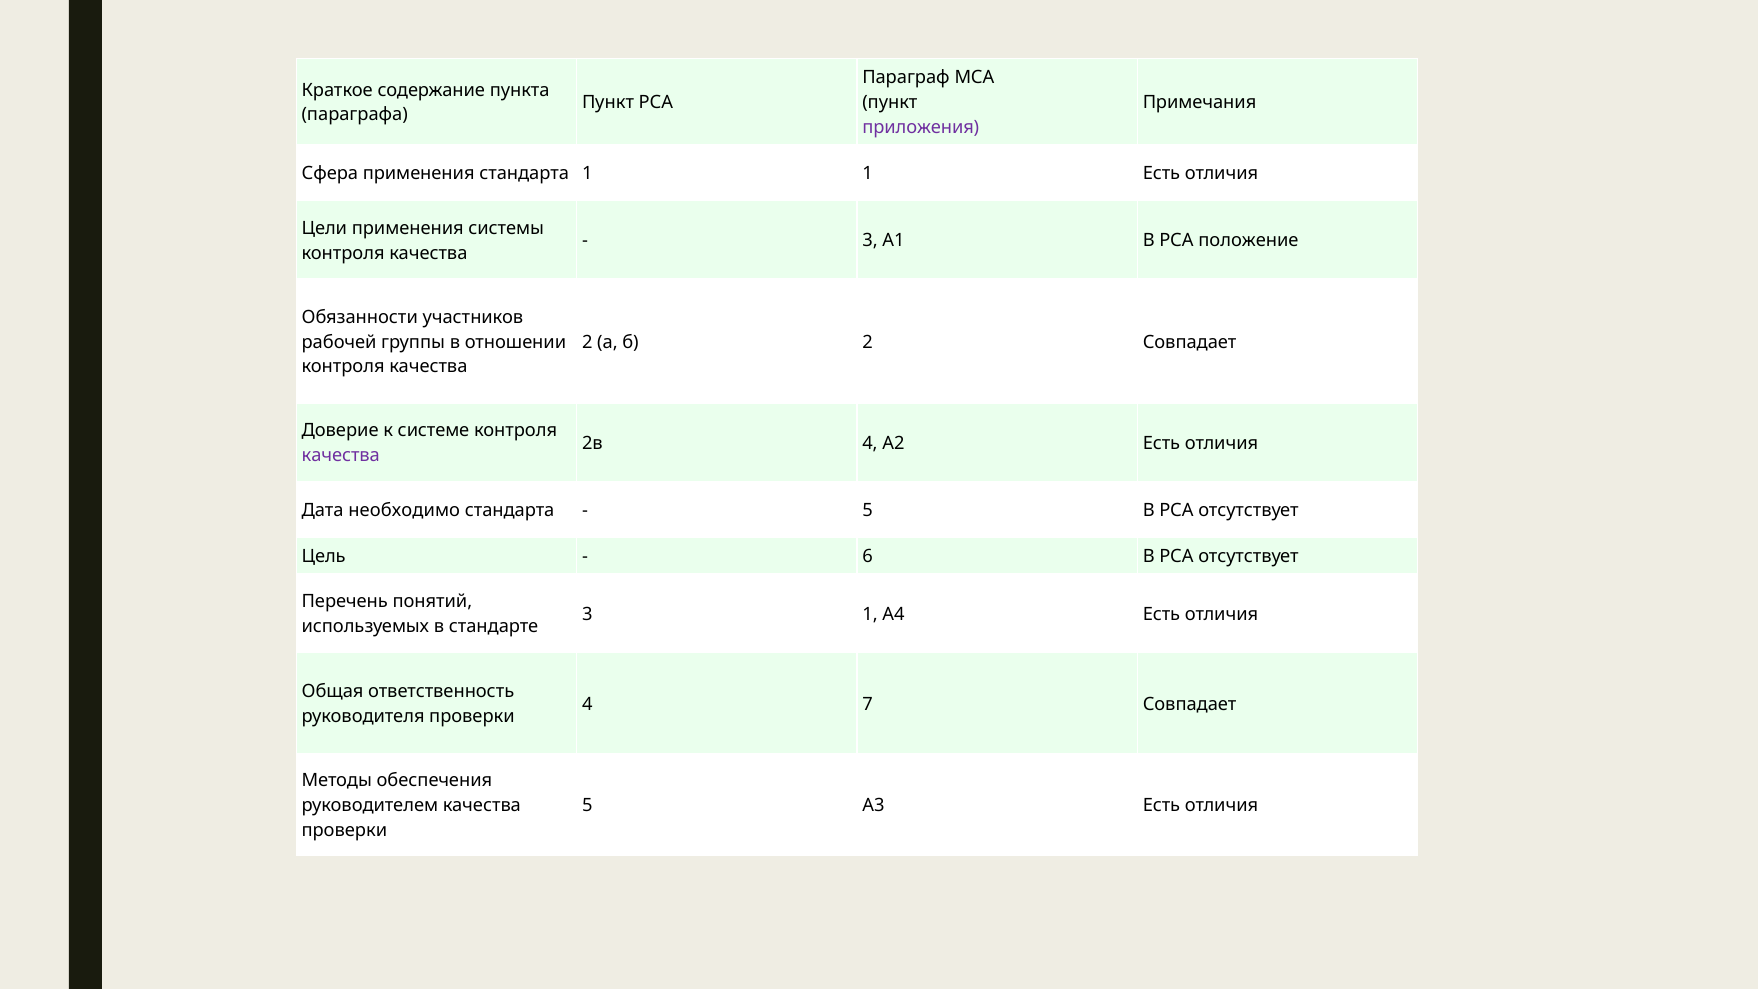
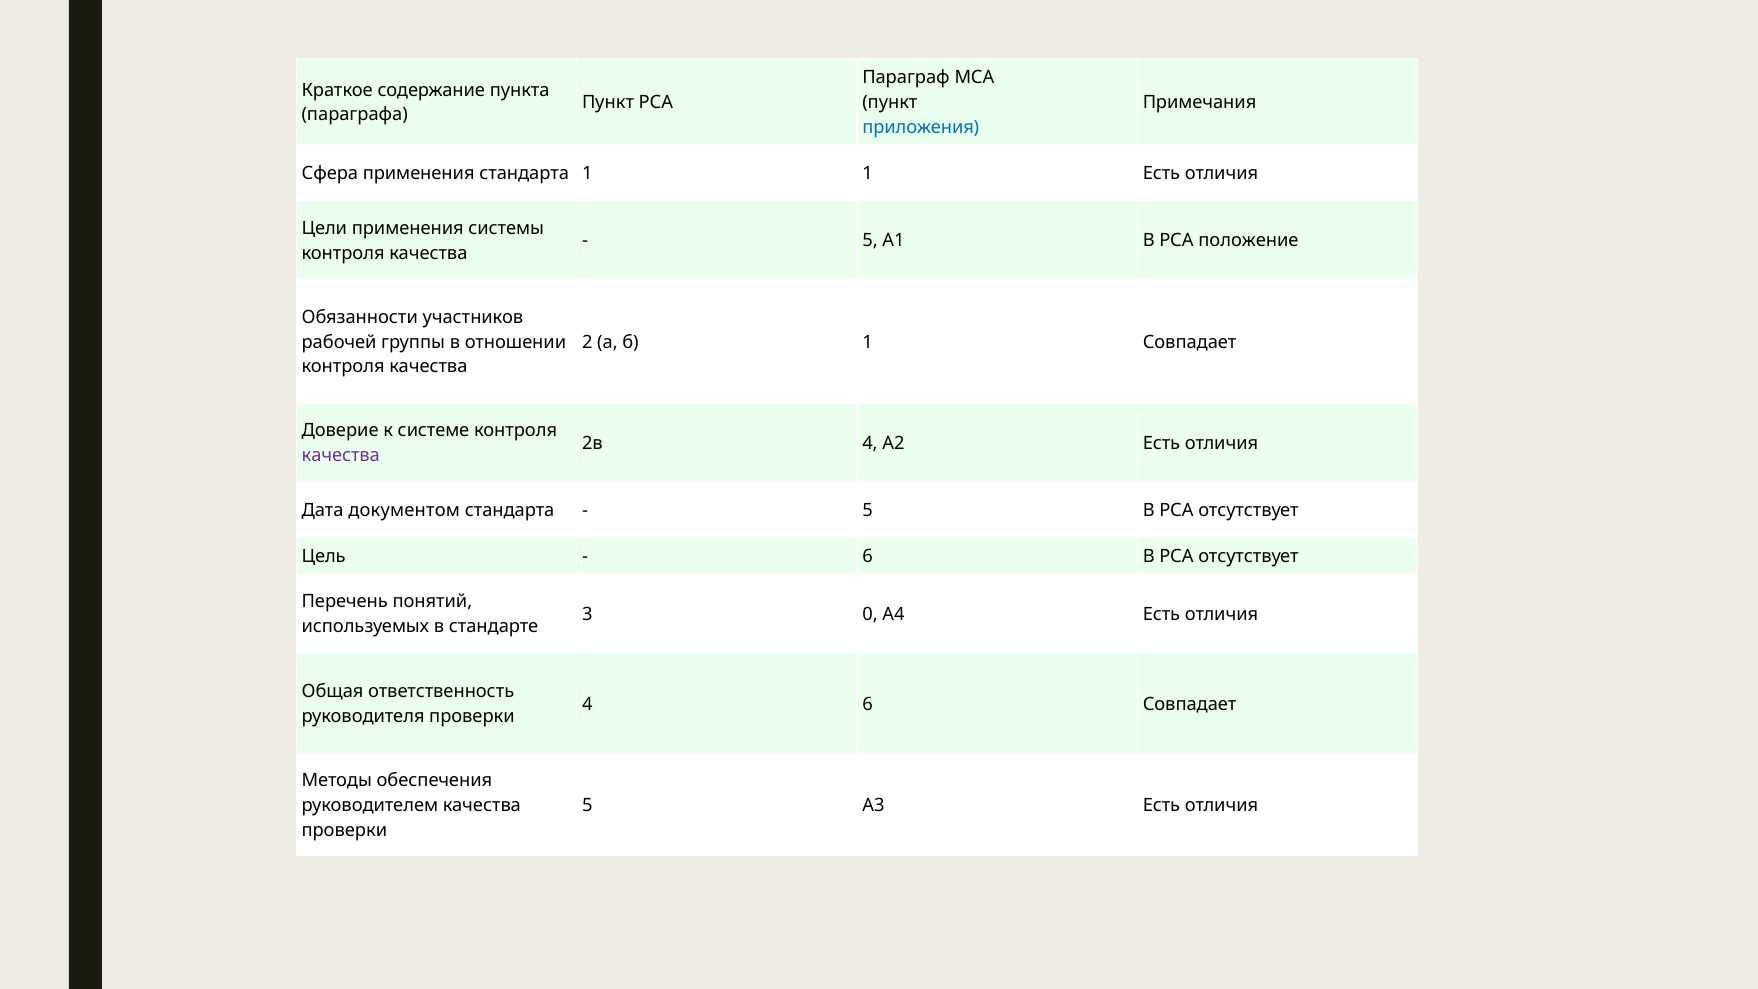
приложения colour: purple -> blue
3 at (870, 241): 3 -> 5
б 2: 2 -> 1
необходимо: необходимо -> документом
3 1: 1 -> 0
4 7: 7 -> 6
